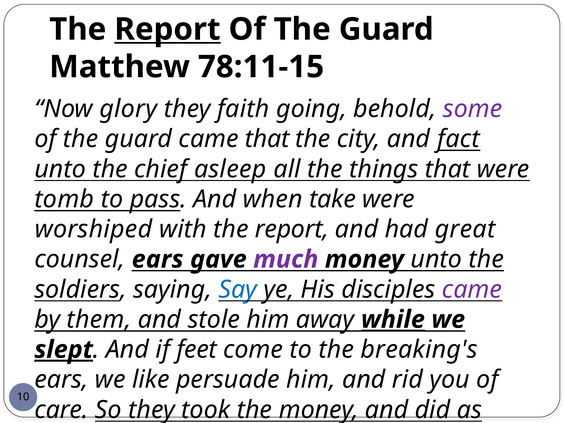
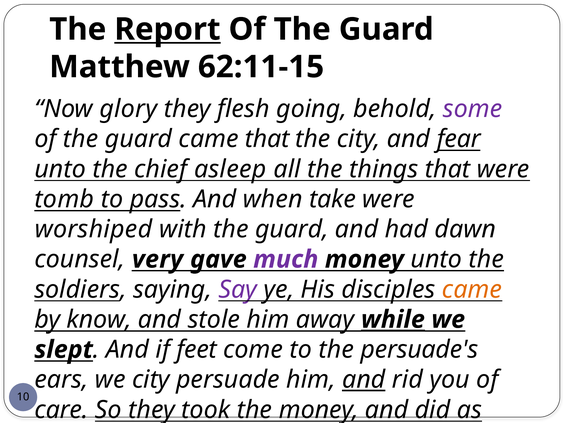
78:11-15: 78:11-15 -> 62:11-15
faith: faith -> flesh
fact: fact -> fear
with the report: report -> guard
great: great -> dawn
counsel ears: ears -> very
Say colour: blue -> purple
came at (472, 289) colour: purple -> orange
them: them -> know
slept underline: present -> none
breaking's: breaking's -> persuade's
we like: like -> city
and at (364, 380) underline: none -> present
